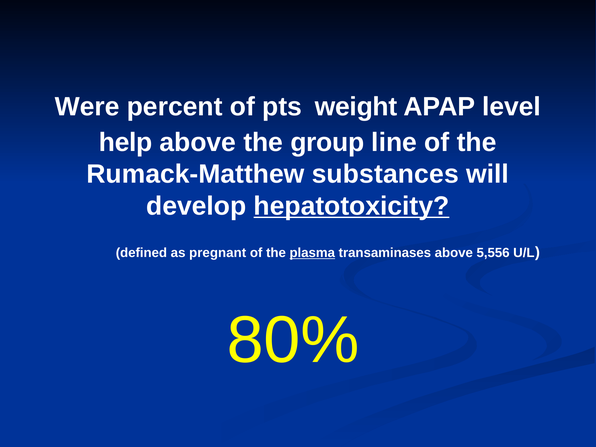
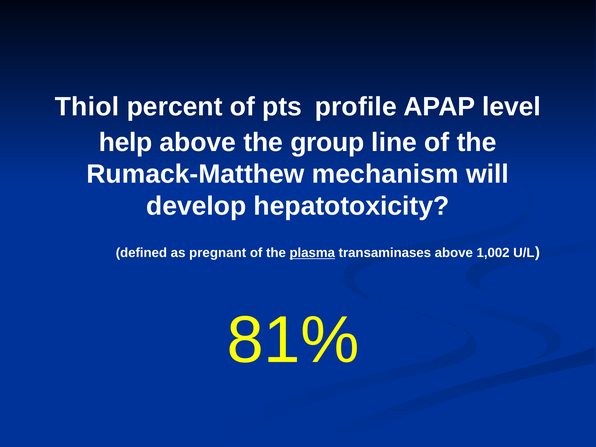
Were: Were -> Thiol
weight: weight -> profile
substances: substances -> mechanism
hepatotoxicity underline: present -> none
5,556: 5,556 -> 1,002
80%: 80% -> 81%
